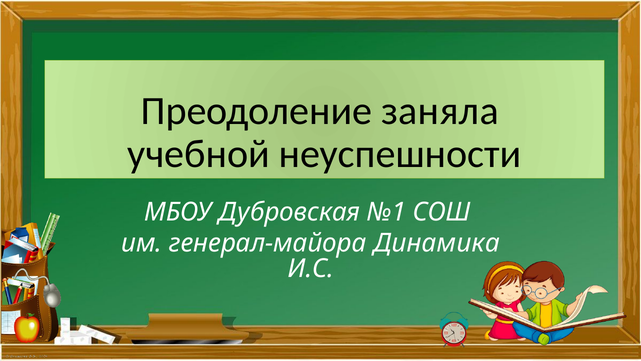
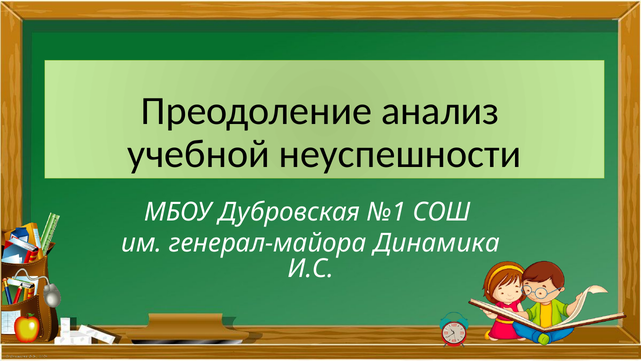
заняла: заняла -> анализ
